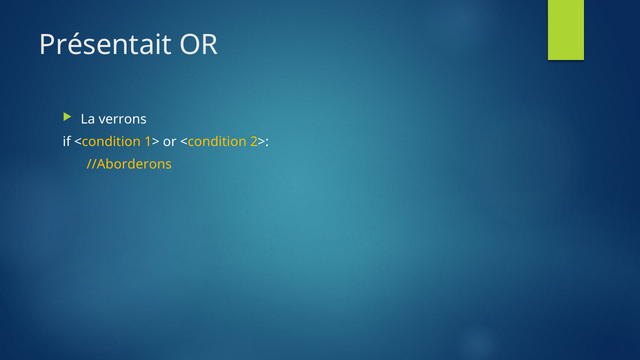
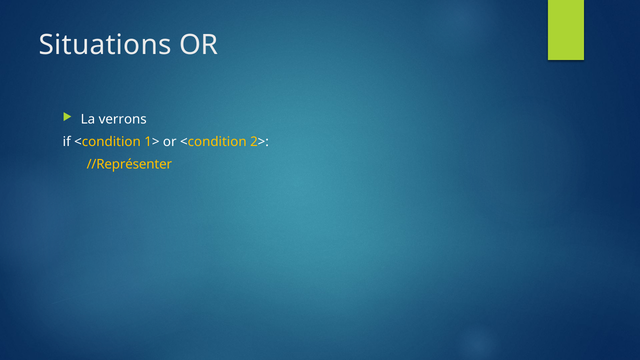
Présentait: Présentait -> Situations
//Aborderons: //Aborderons -> //Représenter
